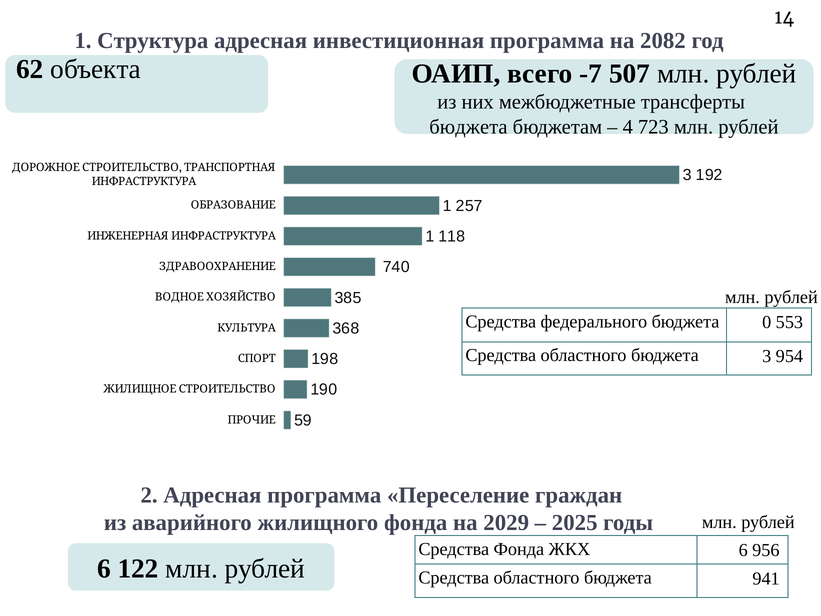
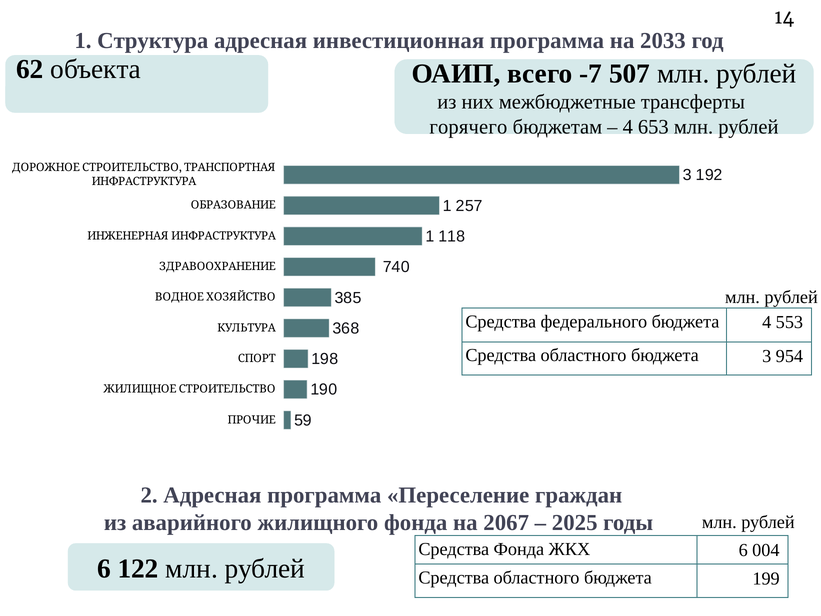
2082: 2082 -> 2033
бюджета at (468, 127): бюджета -> горячего
723: 723 -> 653
бюджета 0: 0 -> 4
2029: 2029 -> 2067
956: 956 -> 004
941: 941 -> 199
